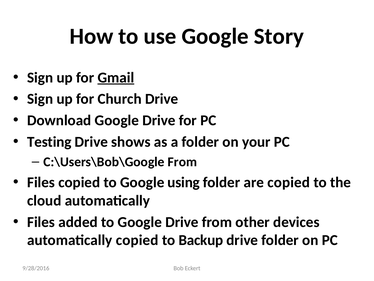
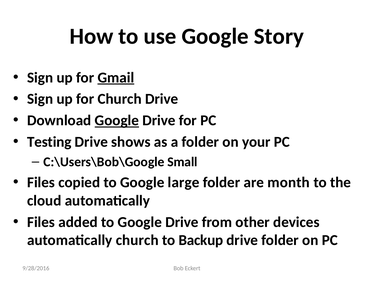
Google at (117, 120) underline: none -> present
C:\Users\Bob\Google From: From -> Small
using: using -> large
are copied: copied -> month
automatically copied: copied -> church
